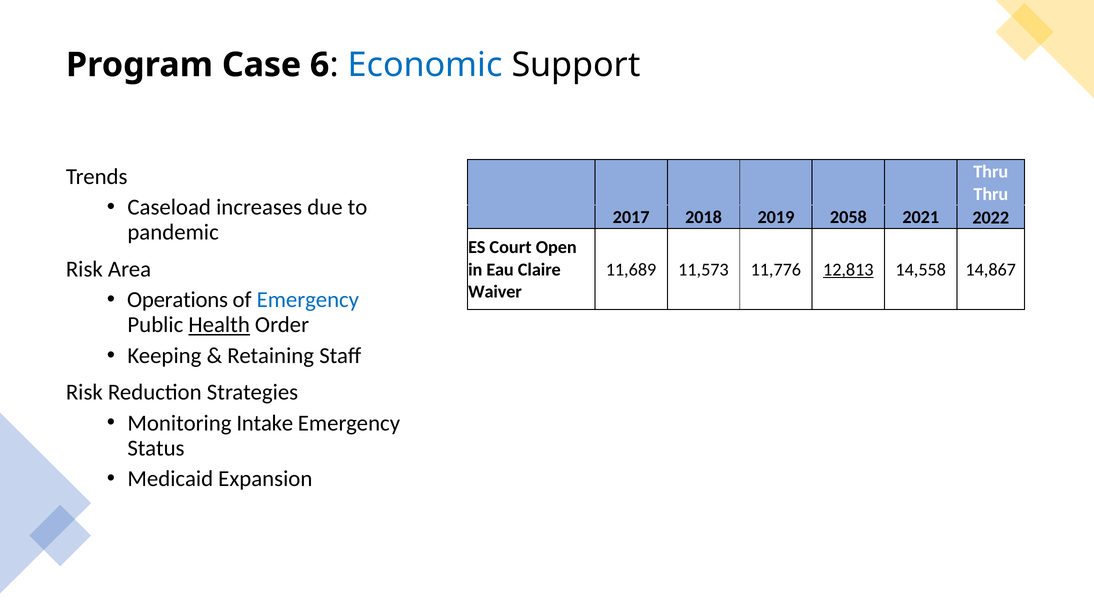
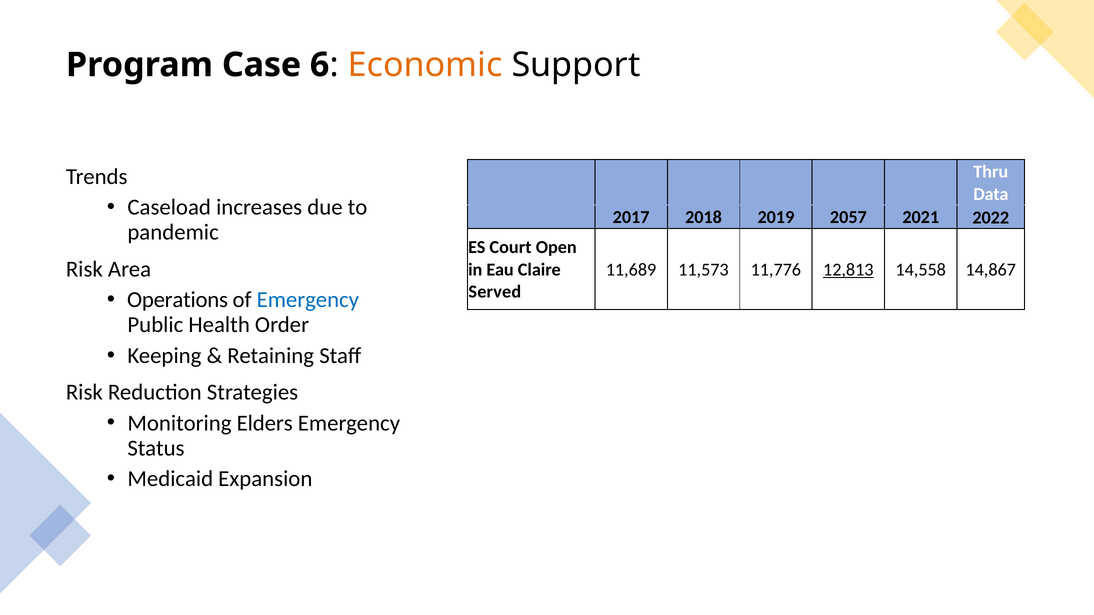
Economic colour: blue -> orange
Thru at (991, 194): Thru -> Data
2058: 2058 -> 2057
Waiver: Waiver -> Served
Health underline: present -> none
Intake: Intake -> Elders
